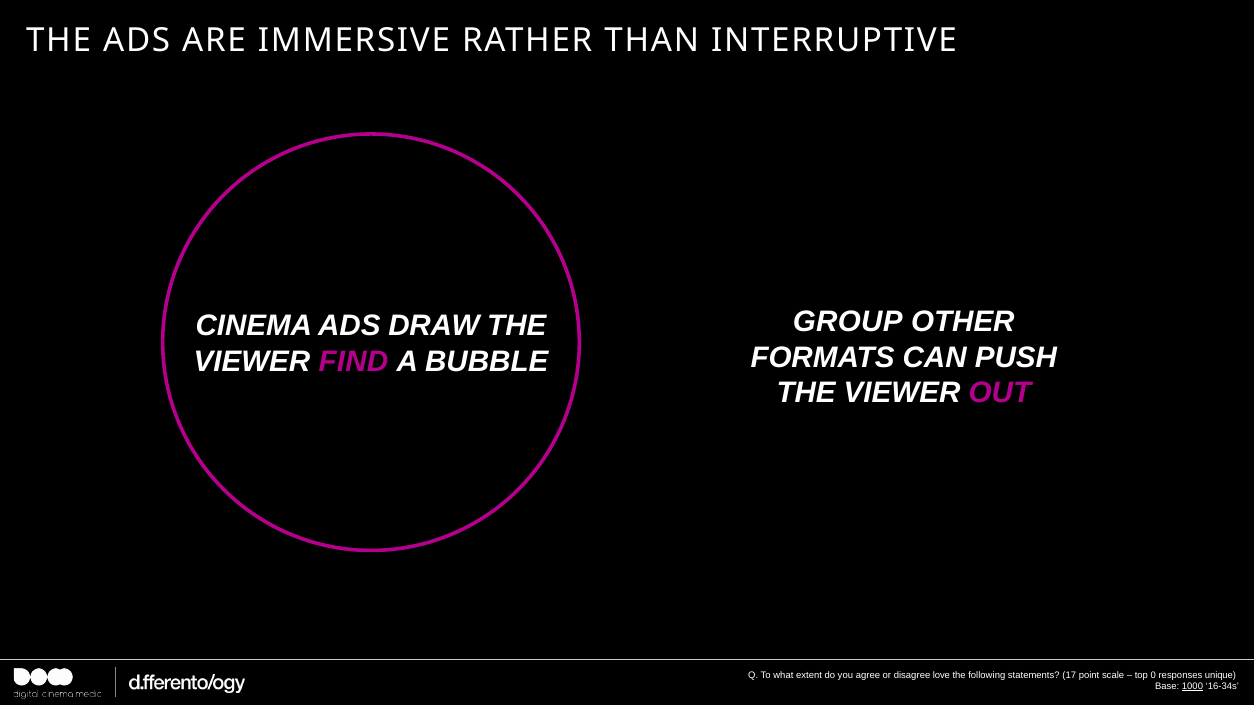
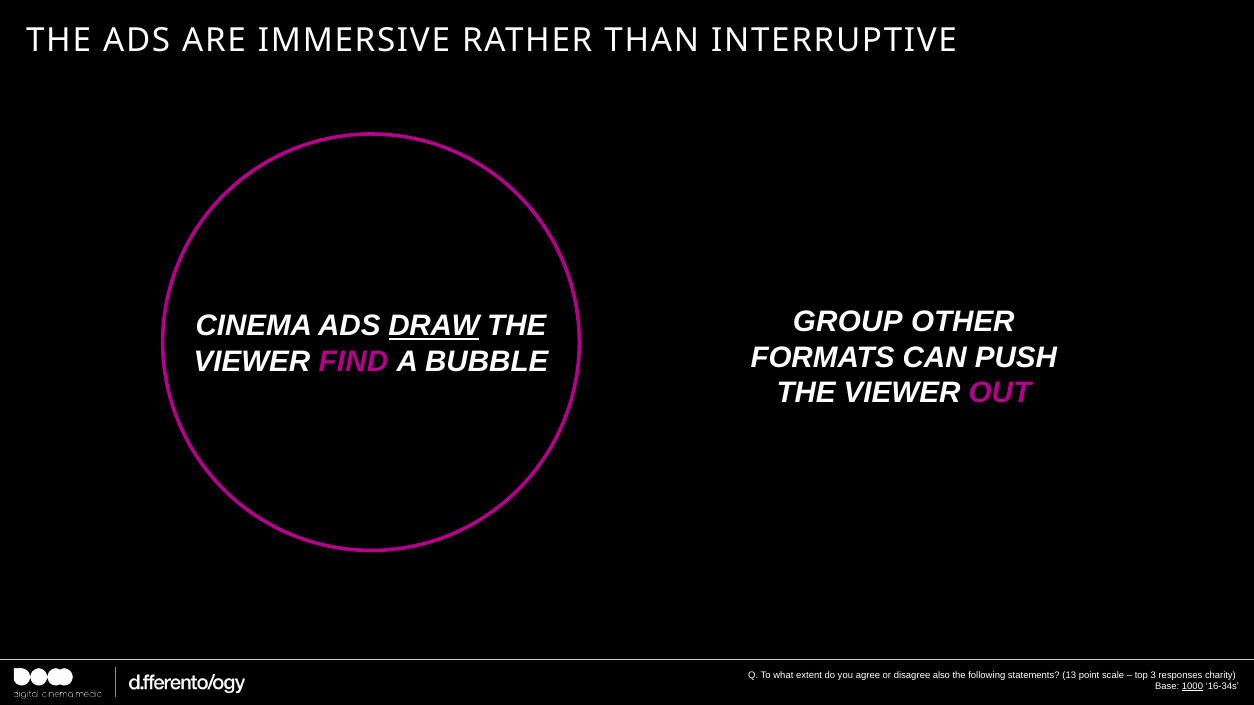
DRAW underline: none -> present
love: love -> also
17: 17 -> 13
0: 0 -> 3
unique: unique -> charity
